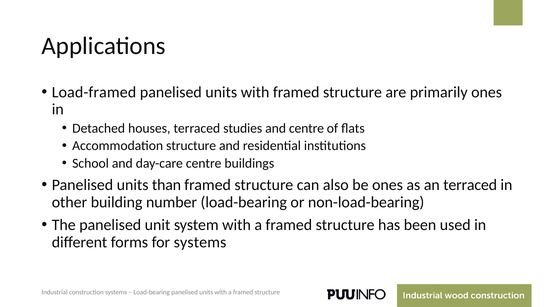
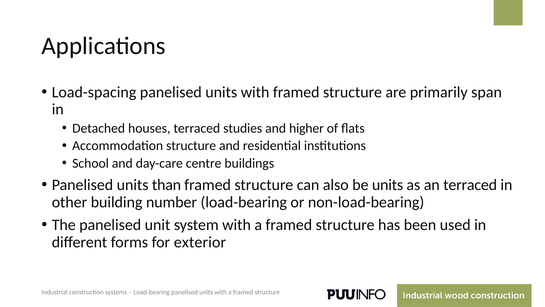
Load-framed: Load-framed -> Load-spacing
primarily ones: ones -> span
and centre: centre -> higher
be ones: ones -> units
for systems: systems -> exterior
